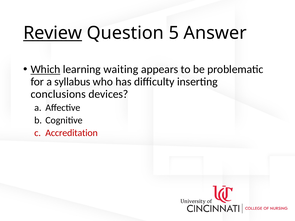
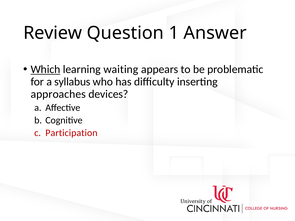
Review underline: present -> none
5: 5 -> 1
conclusions: conclusions -> approaches
Accreditation: Accreditation -> Participation
